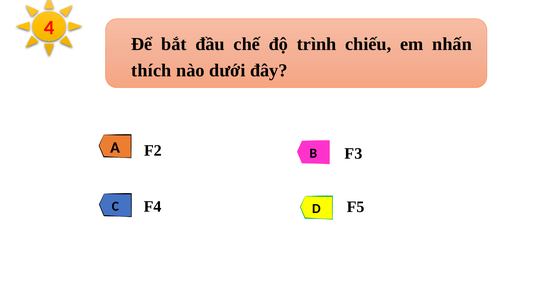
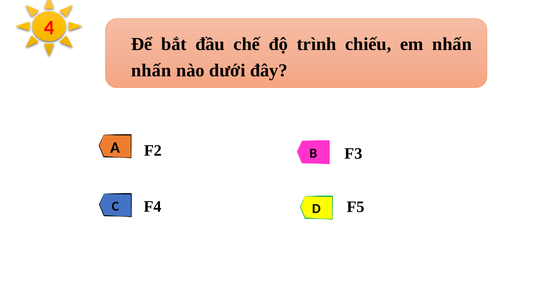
thích at (151, 70): thích -> nhấn
